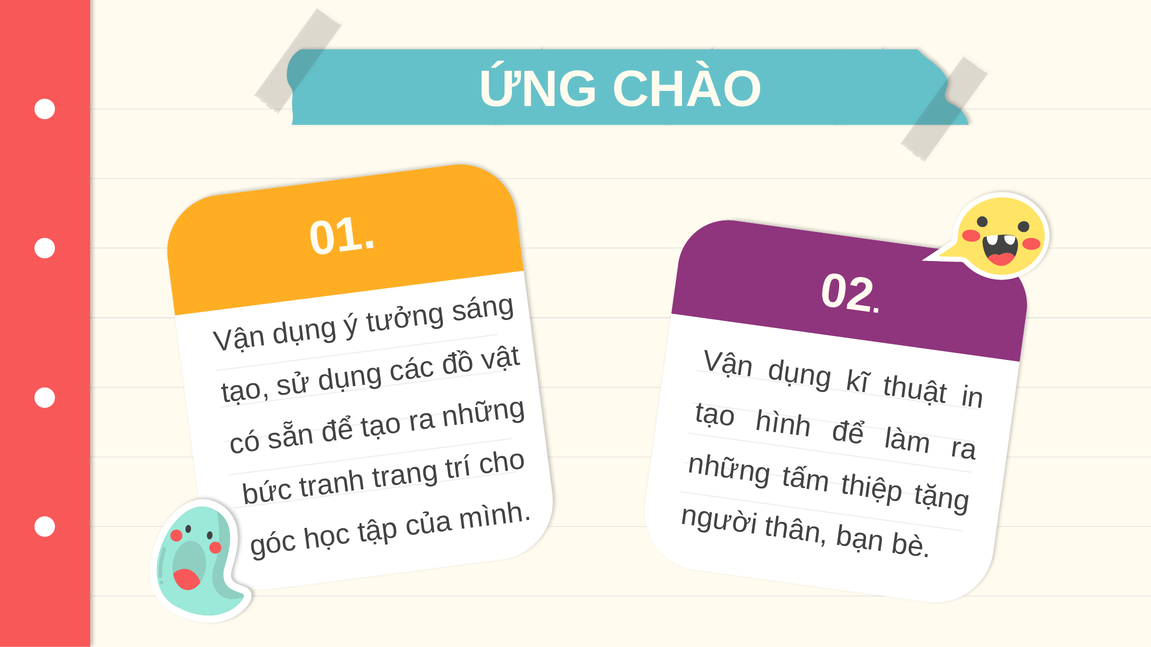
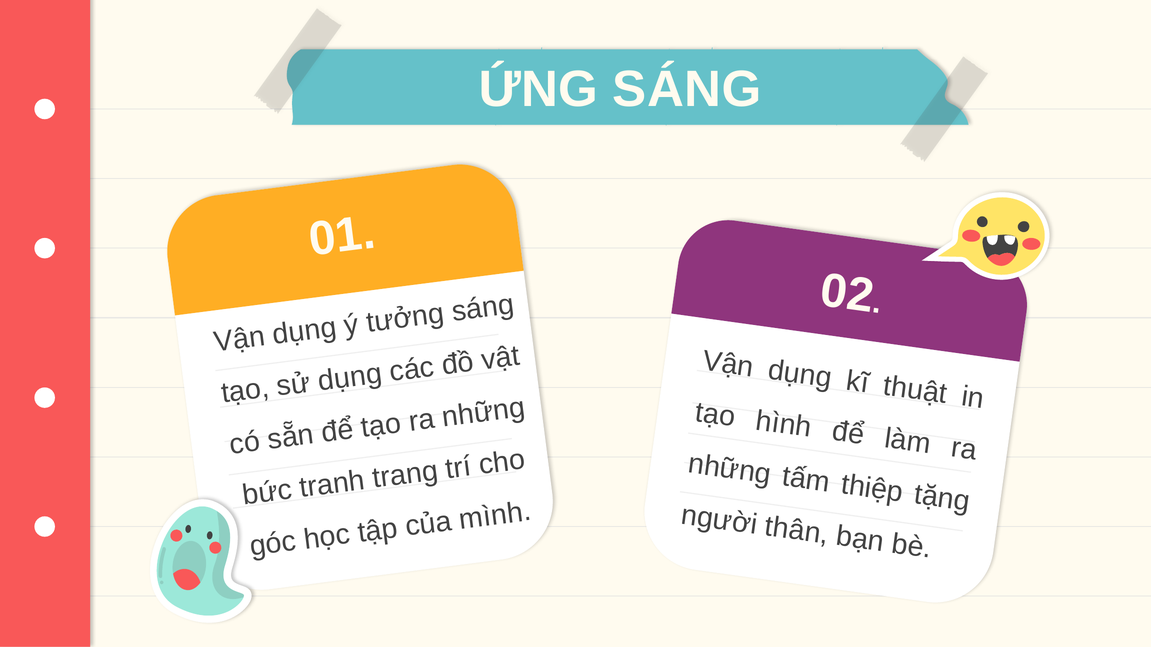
ỨNG CHÀO: CHÀO -> SÁNG
